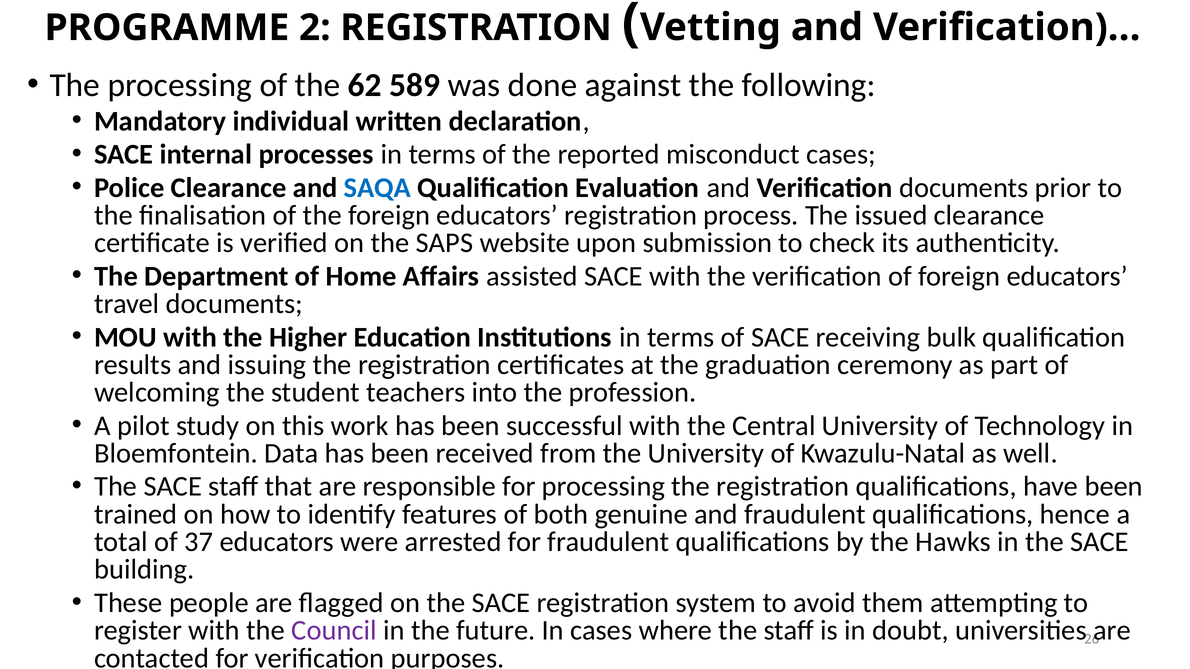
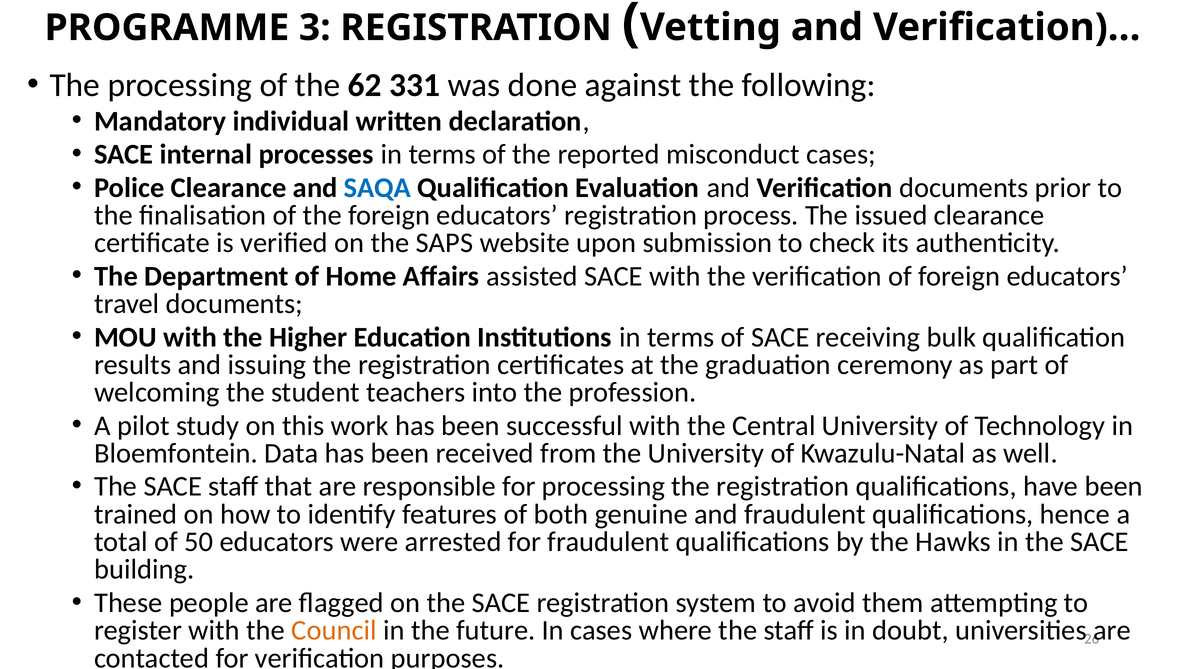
2: 2 -> 3
589: 589 -> 331
37: 37 -> 50
Council colour: purple -> orange
